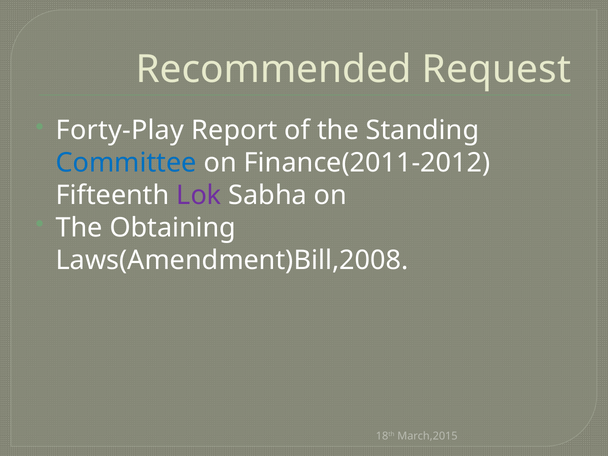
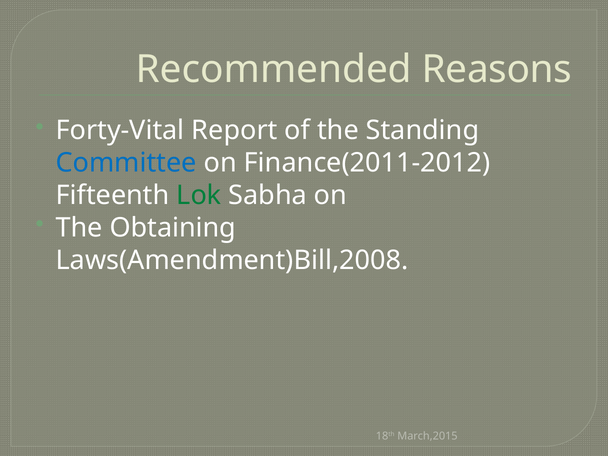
Request: Request -> Reasons
Forty-Play: Forty-Play -> Forty-Vital
Lok colour: purple -> green
